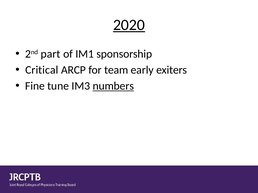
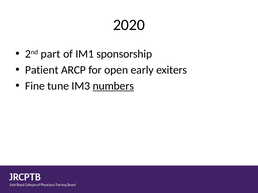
2020 underline: present -> none
Critical: Critical -> Patient
team: team -> open
